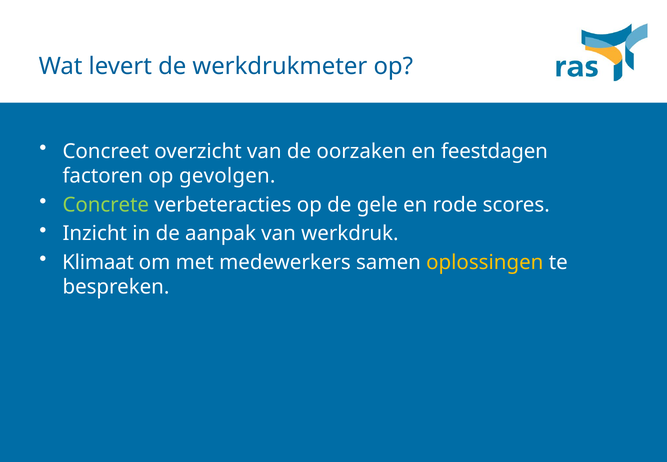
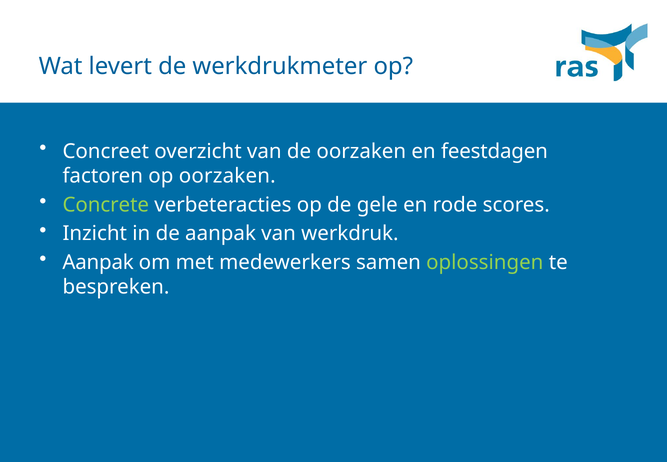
op gevolgen: gevolgen -> oorzaken
Klimaat at (98, 262): Klimaat -> Aanpak
oplossingen colour: yellow -> light green
